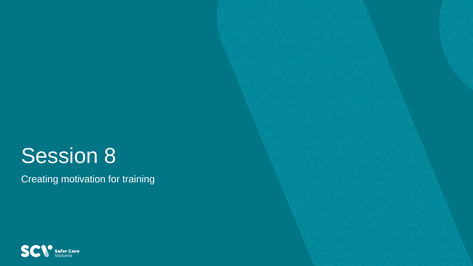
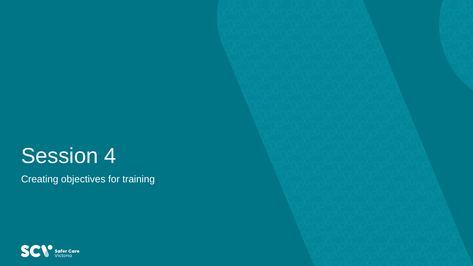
8: 8 -> 4
motivation: motivation -> objectives
